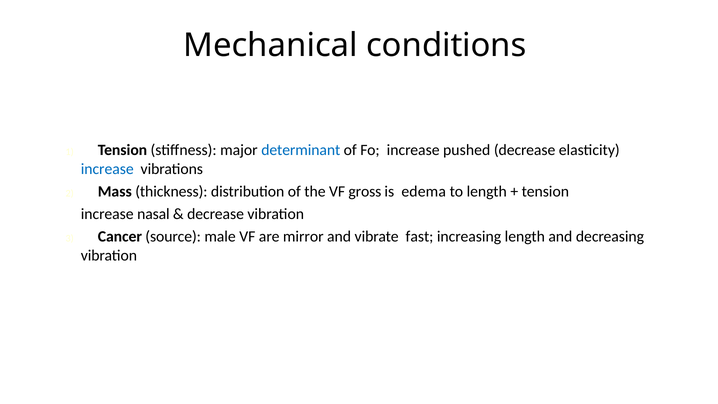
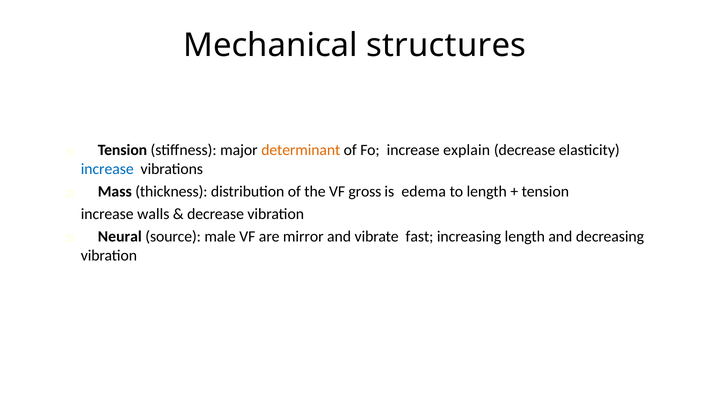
conditions: conditions -> structures
determinant colour: blue -> orange
pushed: pushed -> explain
nasal: nasal -> walls
Cancer: Cancer -> Neural
